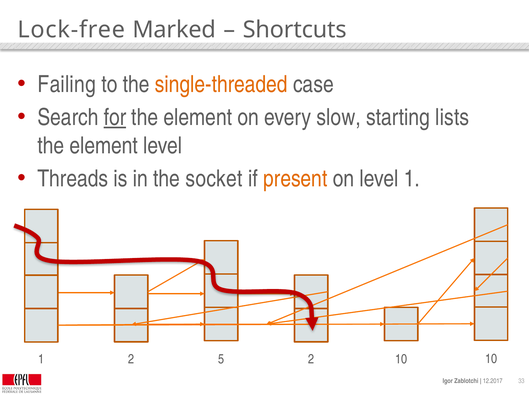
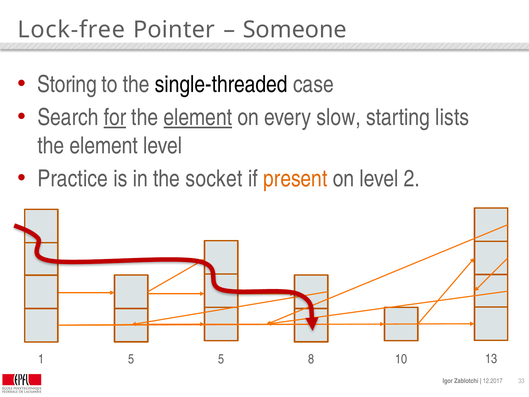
Marked: Marked -> Pointer
Shortcuts: Shortcuts -> Someone
Failing: Failing -> Storing
single-threaded colour: orange -> black
element at (198, 117) underline: none -> present
Threads: Threads -> Practice
level 1: 1 -> 2
1 2: 2 -> 5
5 2: 2 -> 8
10 10: 10 -> 13
